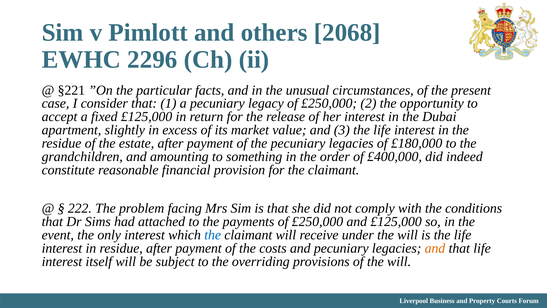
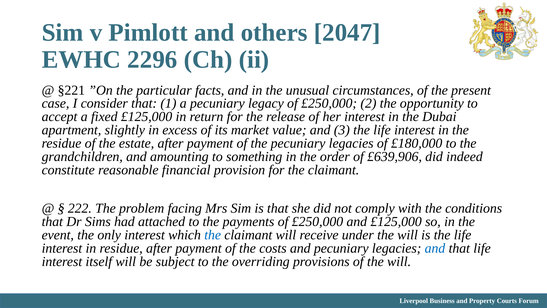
2068: 2068 -> 2047
£400,000: £400,000 -> £639,906
and at (435, 248) colour: orange -> blue
